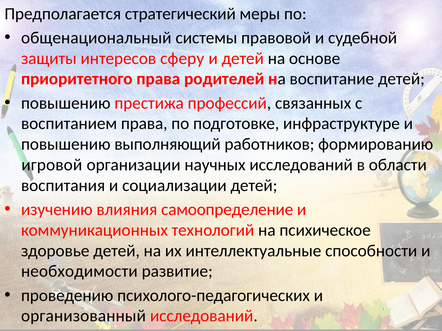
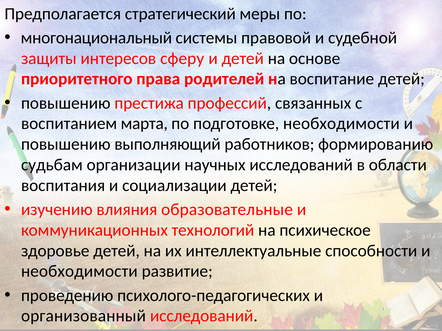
общенациональный: общенациональный -> многонациональный
воспитанием права: права -> марта
подготовке инфраструктуре: инфраструктуре -> необходимости
игровой: игровой -> судьбам
самоопределение: самоопределение -> образовательные
